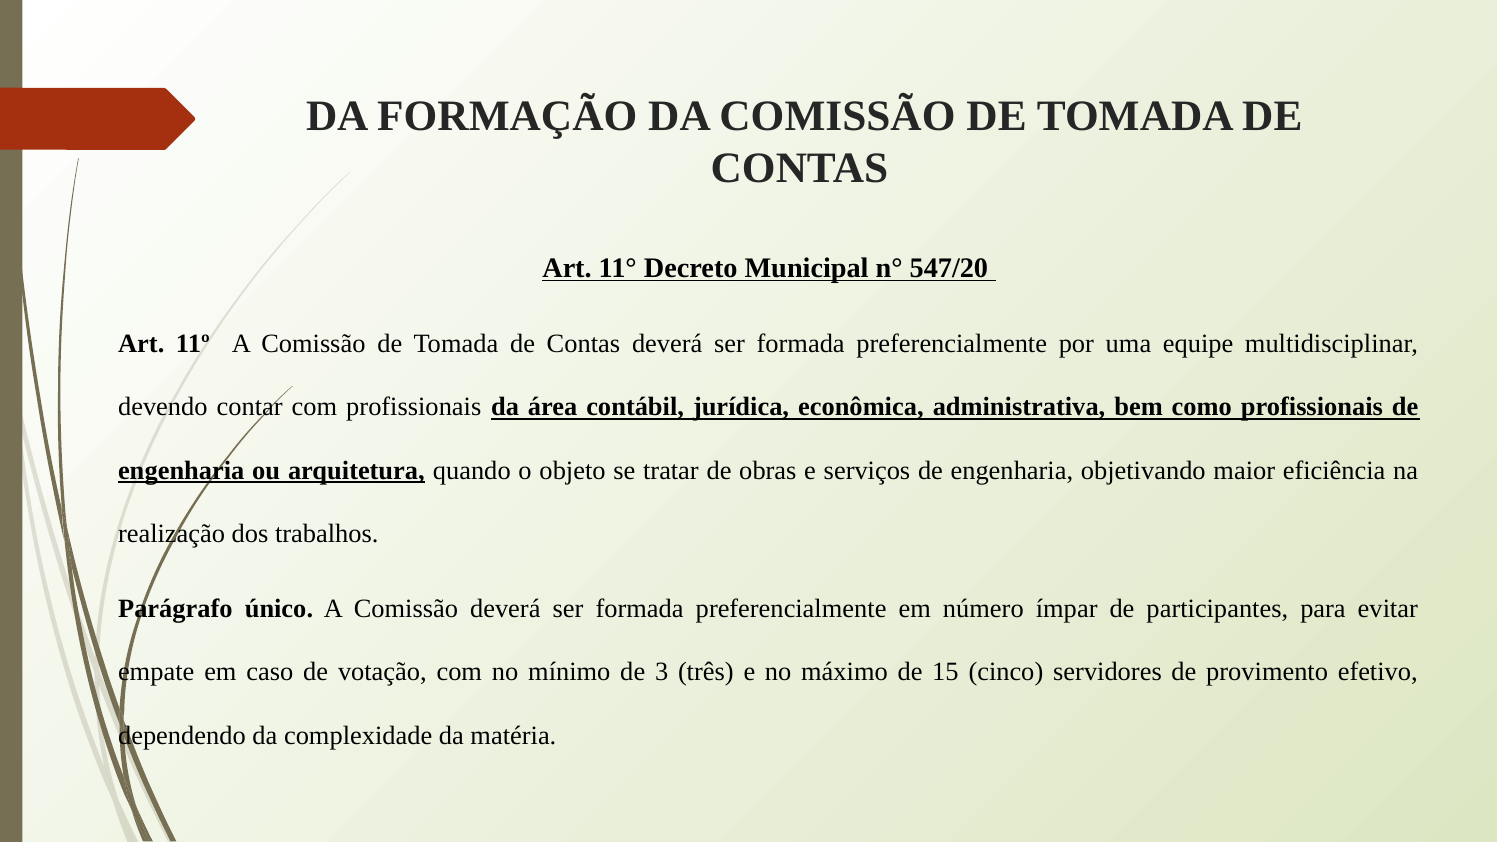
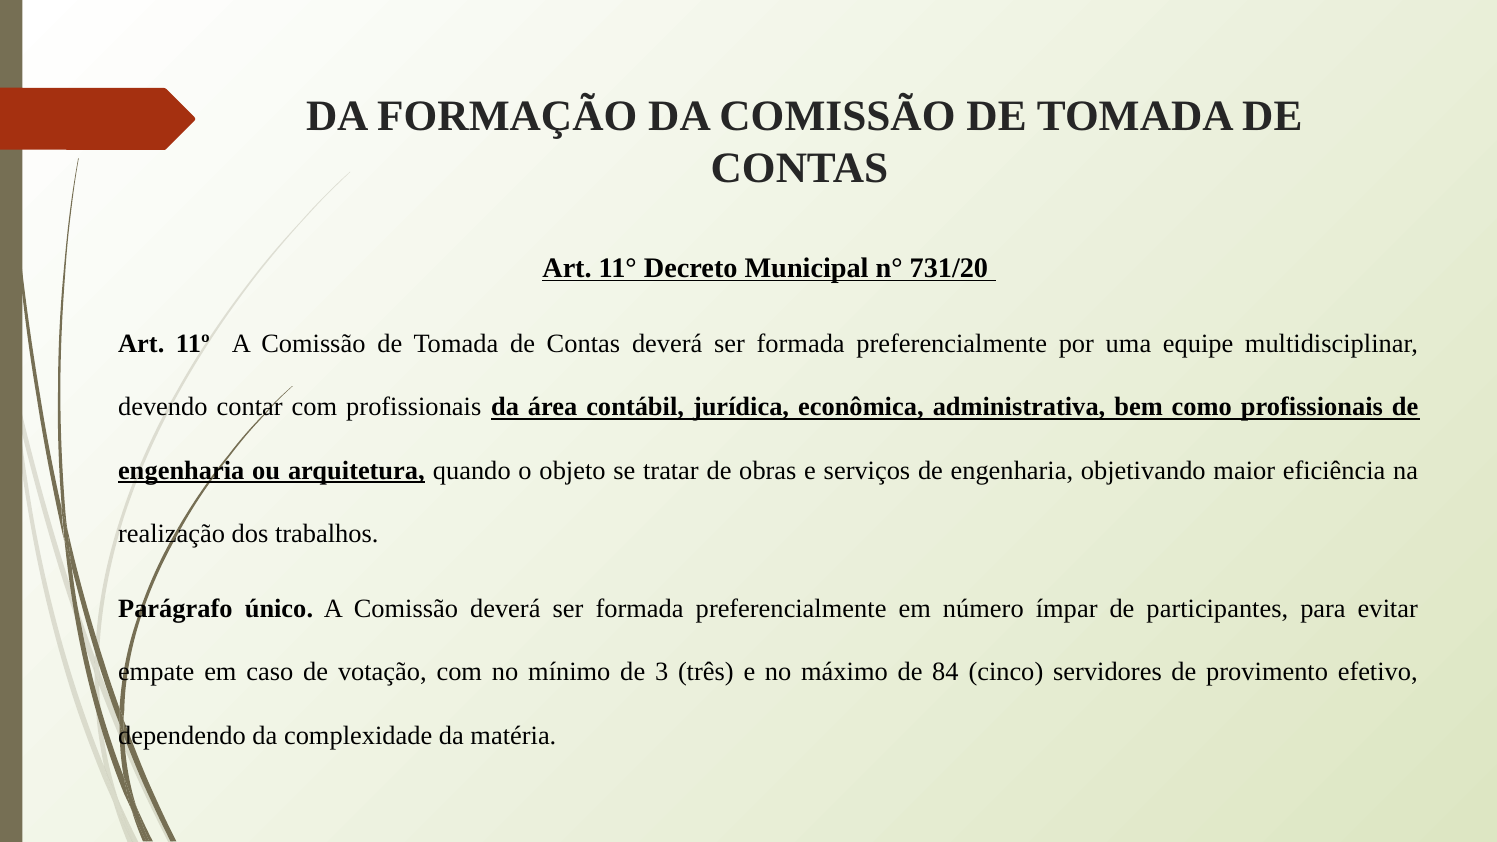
547/20: 547/20 -> 731/20
15: 15 -> 84
